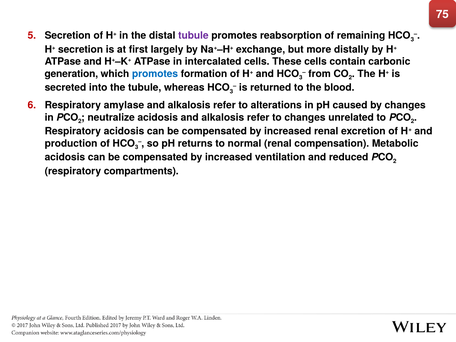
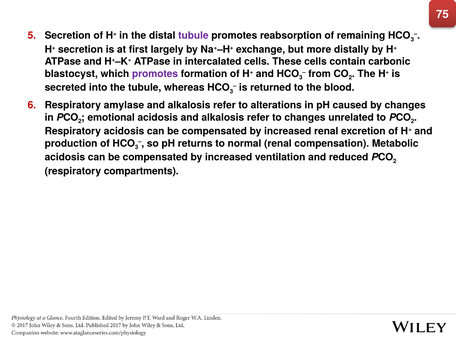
generation: generation -> blastocyst
promotes at (155, 74) colour: blue -> purple
neutralize: neutralize -> emotional
